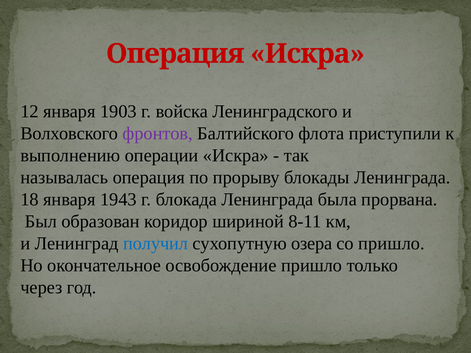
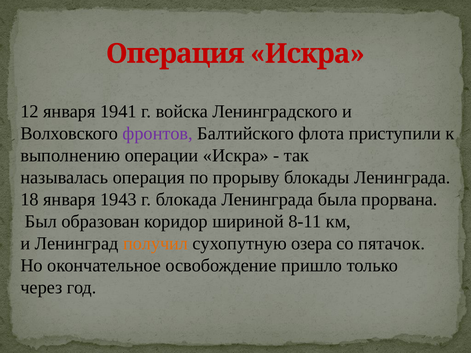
1903: 1903 -> 1941
получил colour: blue -> orange
со пришло: пришло -> пятачок
